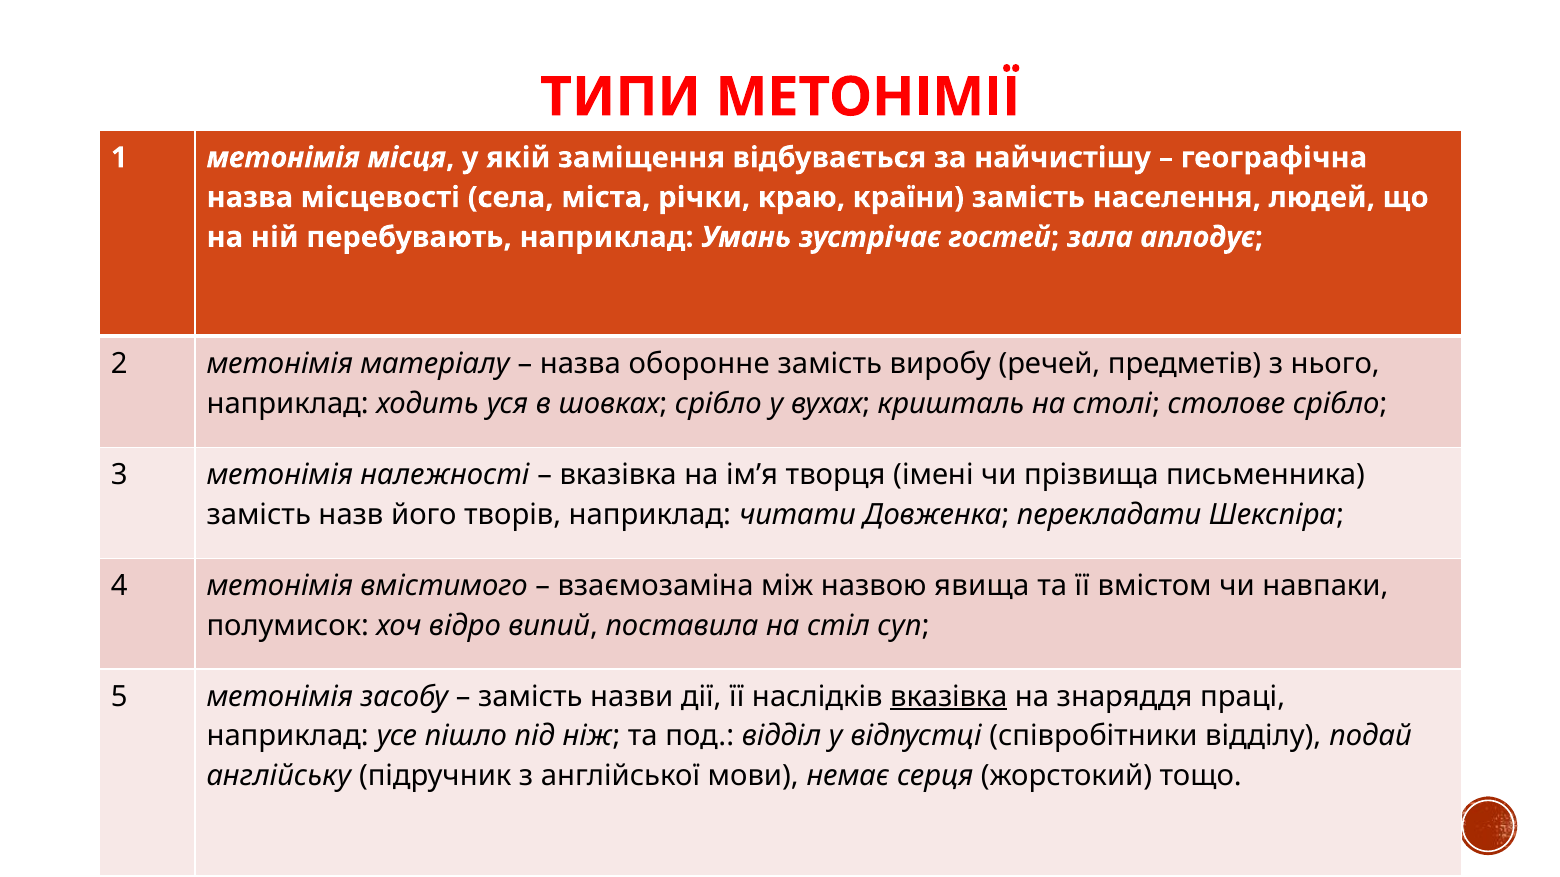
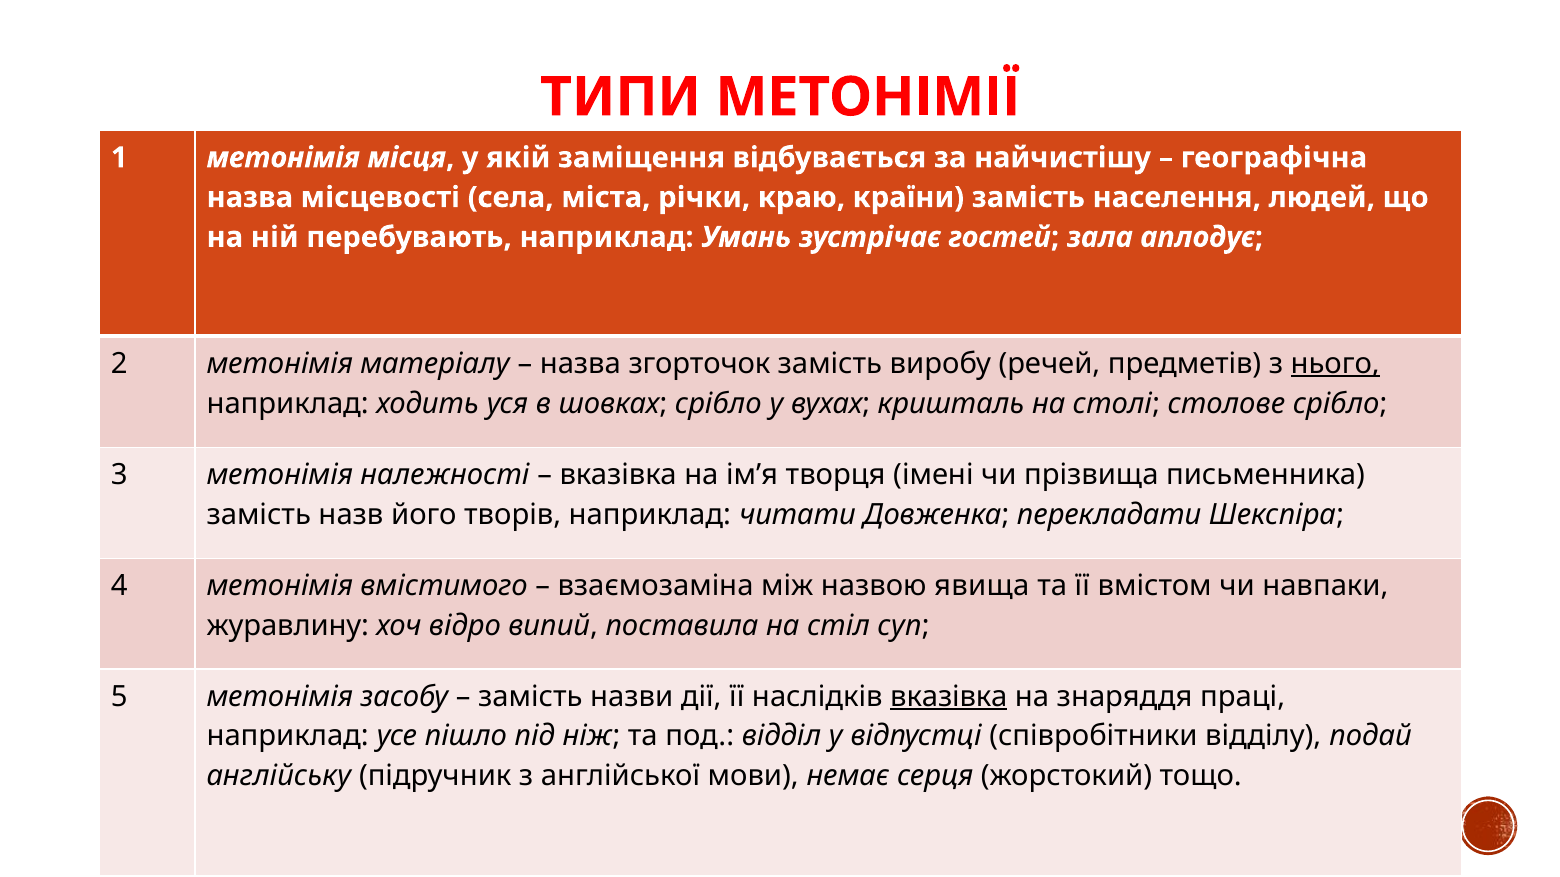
оборонне: оборонне -> згорточок
нього underline: none -> present
полумисок: полумисок -> журавлину
